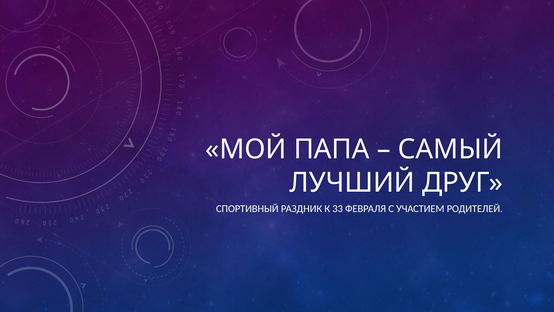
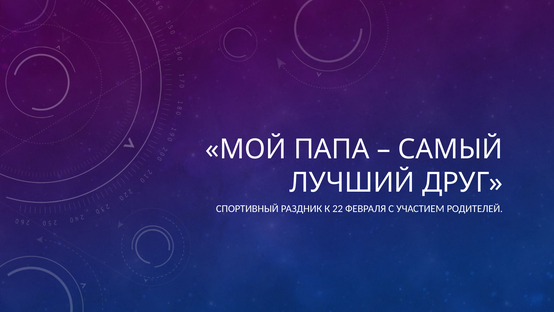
33: 33 -> 22
